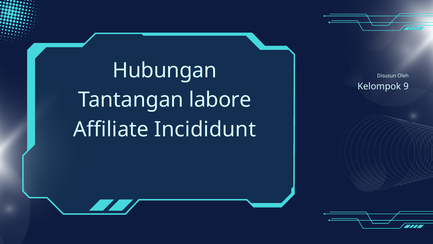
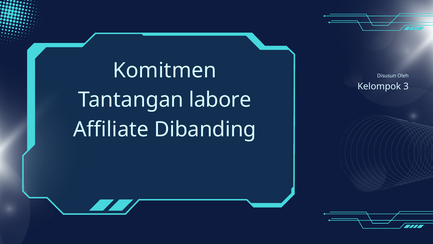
Hubungan: Hubungan -> Komitmen
9: 9 -> 3
Incididunt: Incididunt -> Dibanding
